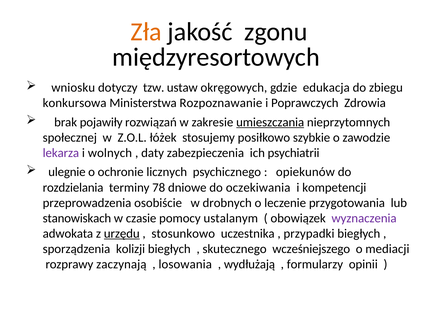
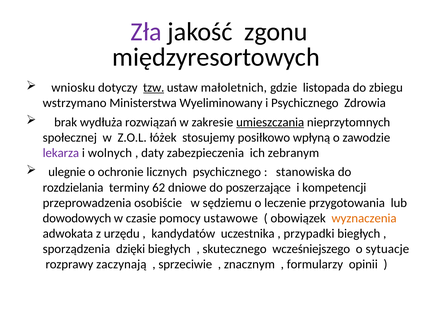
Zła colour: orange -> purple
tzw underline: none -> present
okręgowych: okręgowych -> małoletnich
edukacja: edukacja -> listopada
konkursowa: konkursowa -> wstrzymano
Rozpoznawanie: Rozpoznawanie -> Wyeliminowany
i Poprawczych: Poprawczych -> Psychicznego
pojawiły: pojawiły -> wydłuża
szybkie: szybkie -> wpłyną
psychiatrii: psychiatrii -> zebranym
opiekunów: opiekunów -> stanowiska
78: 78 -> 62
oczekiwania: oczekiwania -> poszerzające
drobnych: drobnych -> sędziemu
stanowiskach: stanowiskach -> dowodowych
ustalanym: ustalanym -> ustawowe
wyznaczenia colour: purple -> orange
urzędu underline: present -> none
stosunkowo: stosunkowo -> kandydatów
kolizji: kolizji -> dzięki
mediacji: mediacji -> sytuacje
losowania: losowania -> sprzeciwie
wydłużają: wydłużają -> znacznym
